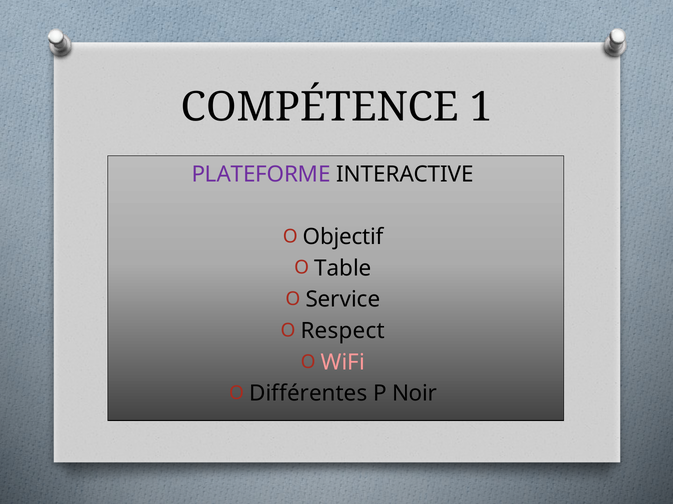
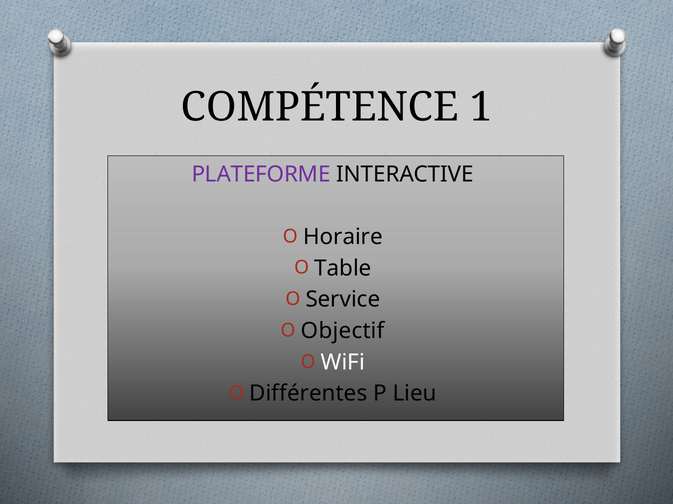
Objectif: Objectif -> Horaire
Respect: Respect -> Objectif
WiFi colour: pink -> white
Noir: Noir -> Lieu
